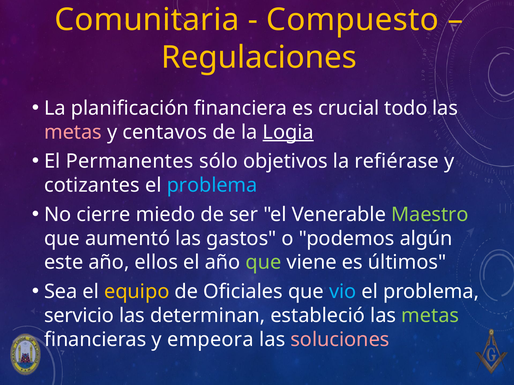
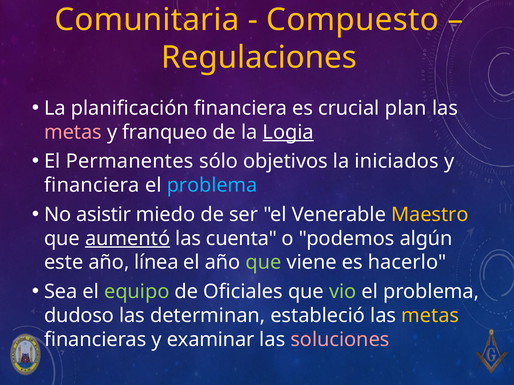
todo: todo -> plan
centavos: centavos -> franqueo
refiérase: refiérase -> iniciados
cotizantes at (92, 186): cotizantes -> financiera
cierre: cierre -> asistir
Maestro colour: light green -> yellow
aumentó underline: none -> present
gastos: gastos -> cuenta
ellos: ellos -> línea
últimos: últimos -> hacerlo
equipo colour: yellow -> light green
vio colour: light blue -> light green
servicio: servicio -> dudoso
metas at (430, 316) colour: light green -> yellow
empeora: empeora -> examinar
